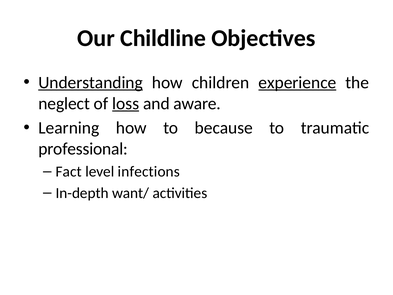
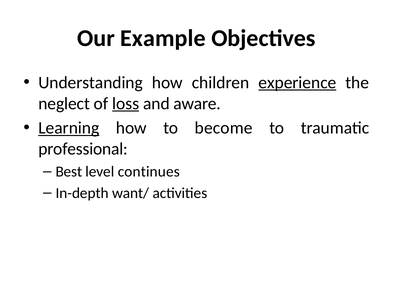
Childline: Childline -> Example
Understanding underline: present -> none
Learning underline: none -> present
because: because -> become
Fact: Fact -> Best
infections: infections -> continues
